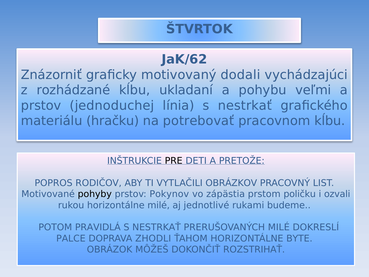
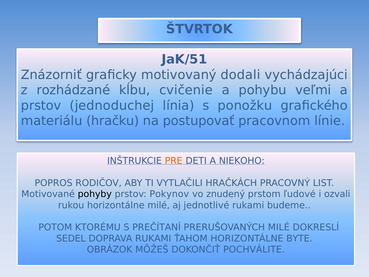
JaK/62: JaK/62 -> JaK/51
ukladaní: ukladaní -> cvičenie
línia s nestrkať: nestrkať -> ponožku
potrebovať: potrebovať -> postupovať
pracovnom kĺbu: kĺbu -> línie
PRE colour: black -> orange
PRETOŽE: PRETOŽE -> NIEKOHO
OBRÁZKOV: OBRÁZKOV -> HRAČKÁCH
zápästia: zápästia -> znudený
poličku: poličku -> ľudové
PRAVIDLÁ: PRAVIDLÁ -> KTORÉMU
NESTRKAŤ at (157, 227): NESTRKAŤ -> PREČÍTANÍ
PALCE: PALCE -> SEDEL
DOPRAVA ZHODLI: ZHODLI -> RUKAMI
ROZSTRIHAŤ: ROZSTRIHAŤ -> POCHVÁLITE
